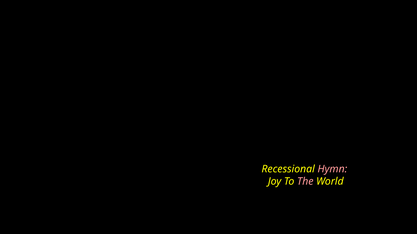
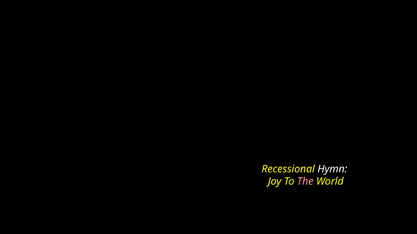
Hymn colour: pink -> white
